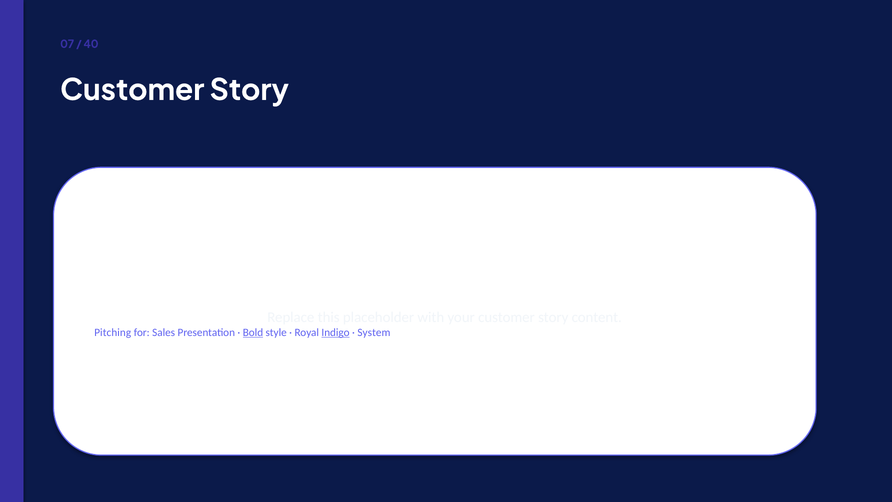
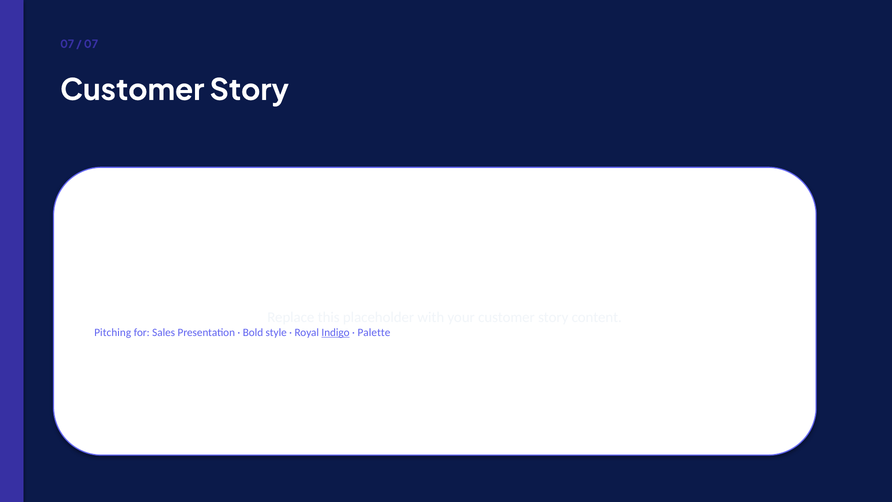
40 at (91, 44): 40 -> 07
Bold underline: present -> none
System: System -> Palette
